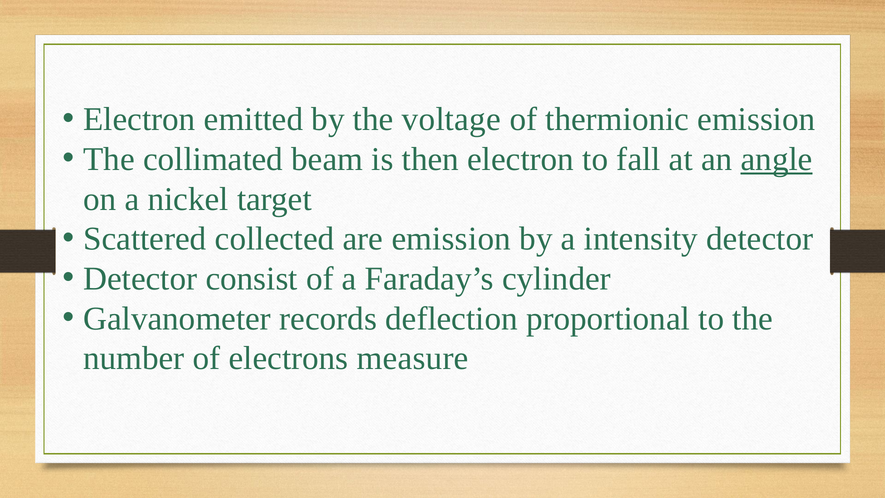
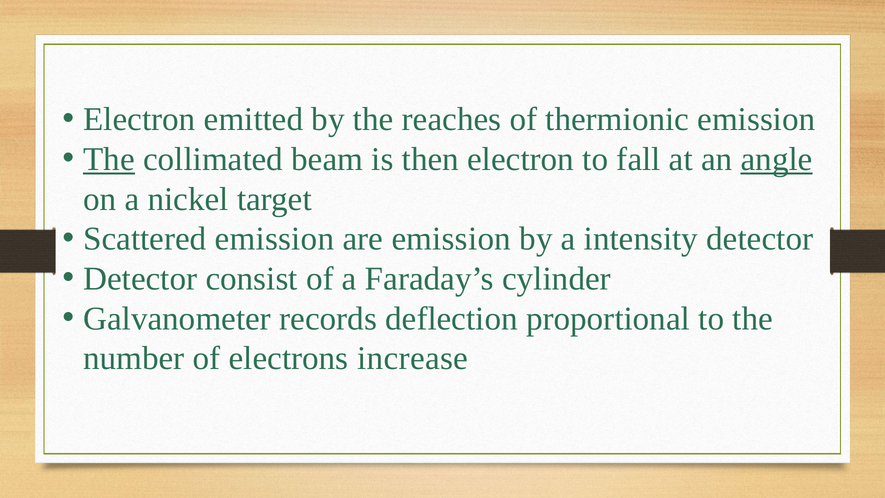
voltage: voltage -> reaches
The at (109, 159) underline: none -> present
Scattered collected: collected -> emission
measure: measure -> increase
